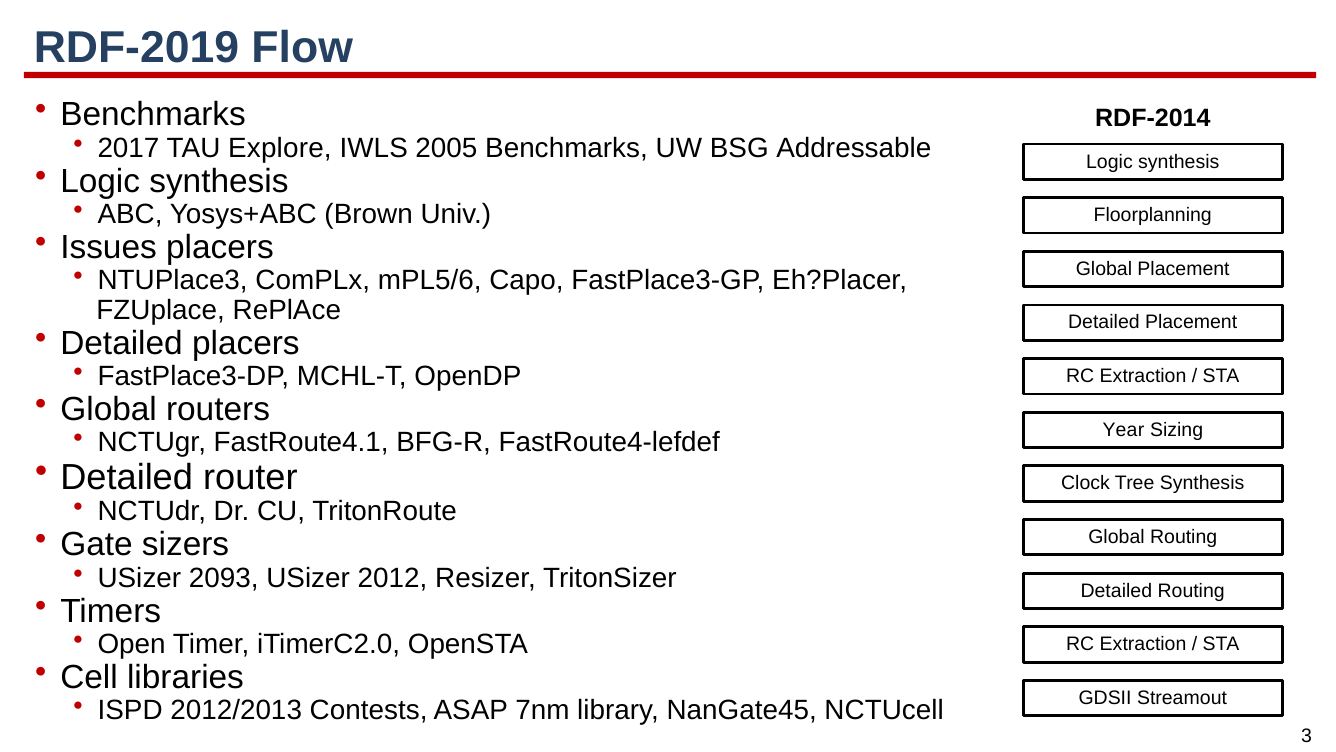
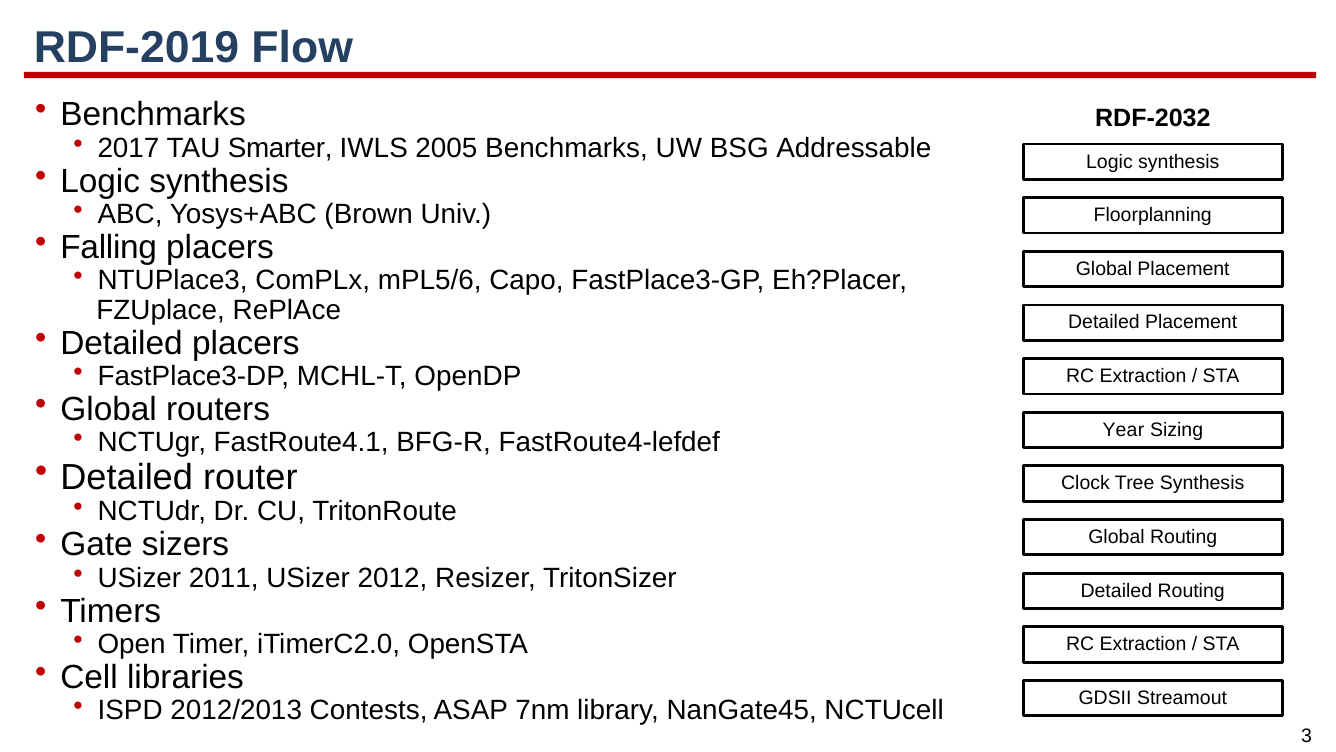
RDF-2014: RDF-2014 -> RDF-2032
Explore: Explore -> Smarter
Issues: Issues -> Falling
2093: 2093 -> 2011
